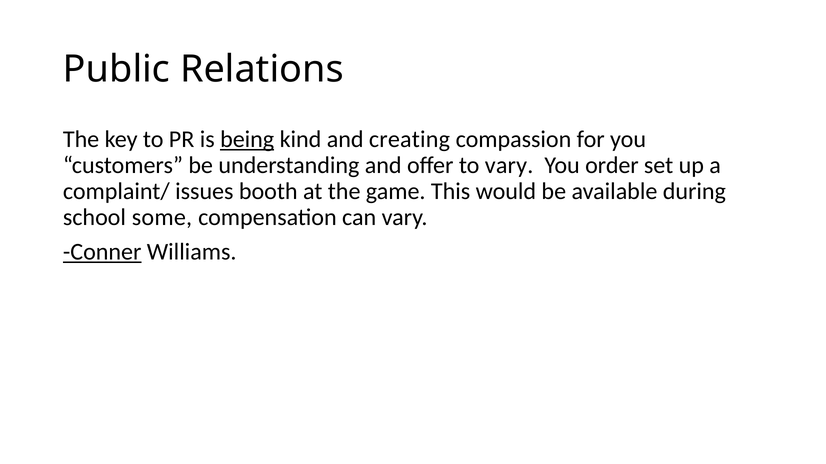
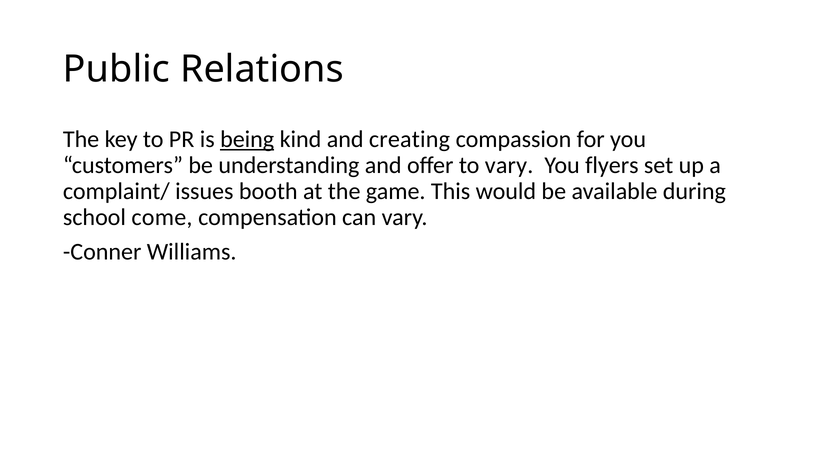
order: order -> flyers
some: some -> come
Conner underline: present -> none
